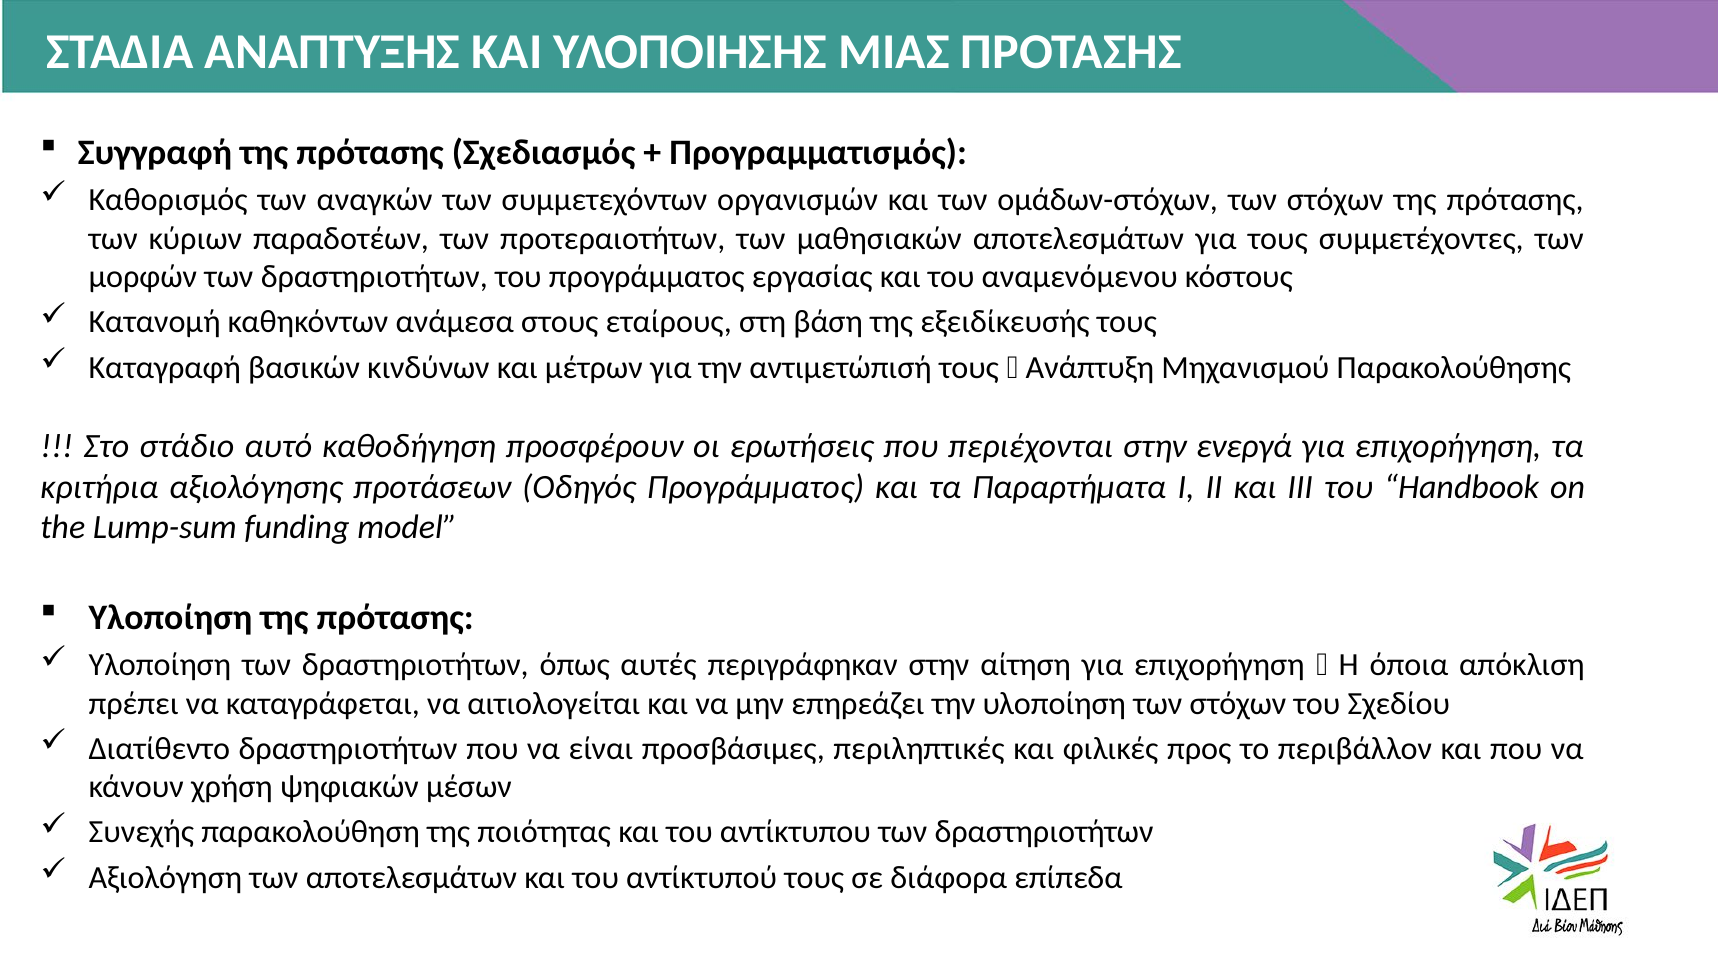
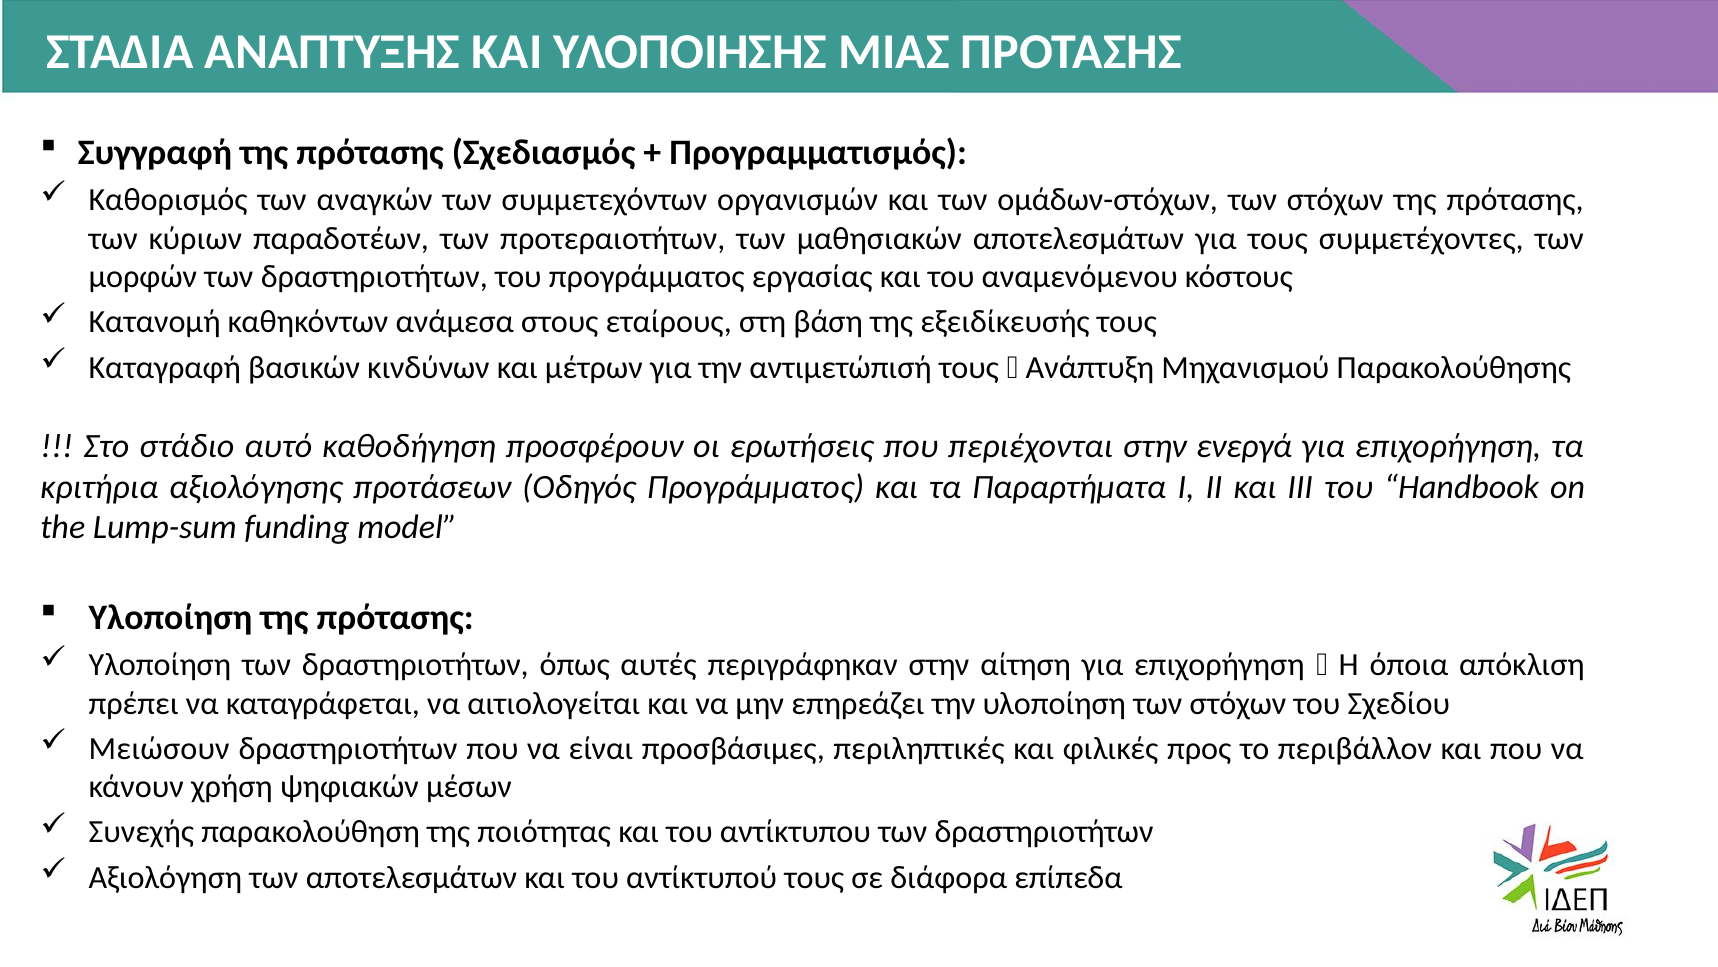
Διατίθεντο: Διατίθεντο -> Μειώσουν
